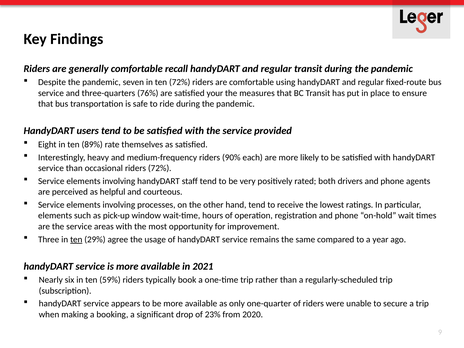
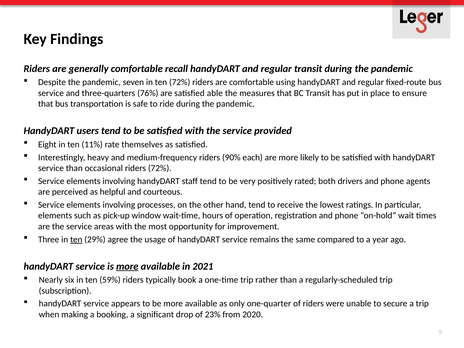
your: your -> able
89%: 89% -> 11%
more at (127, 266) underline: none -> present
